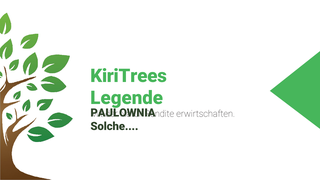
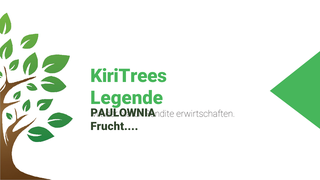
Solche: Solche -> Frucht
